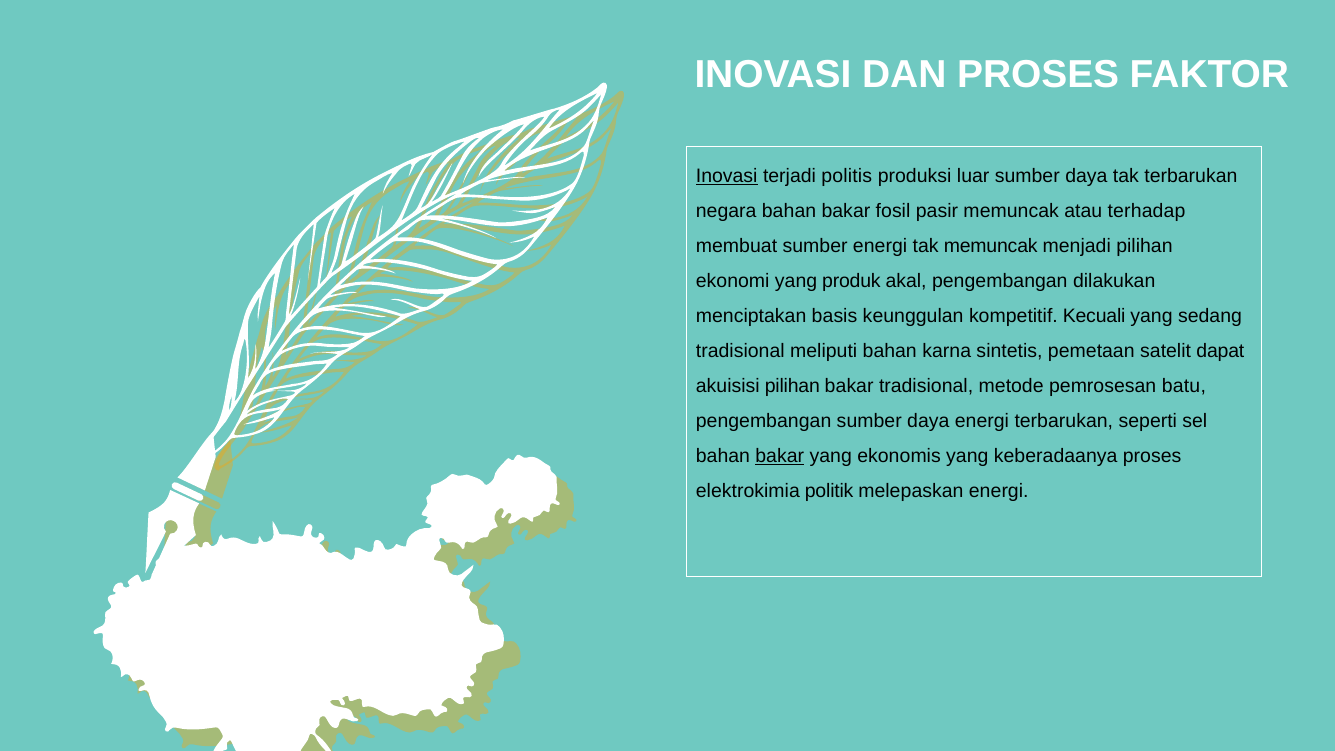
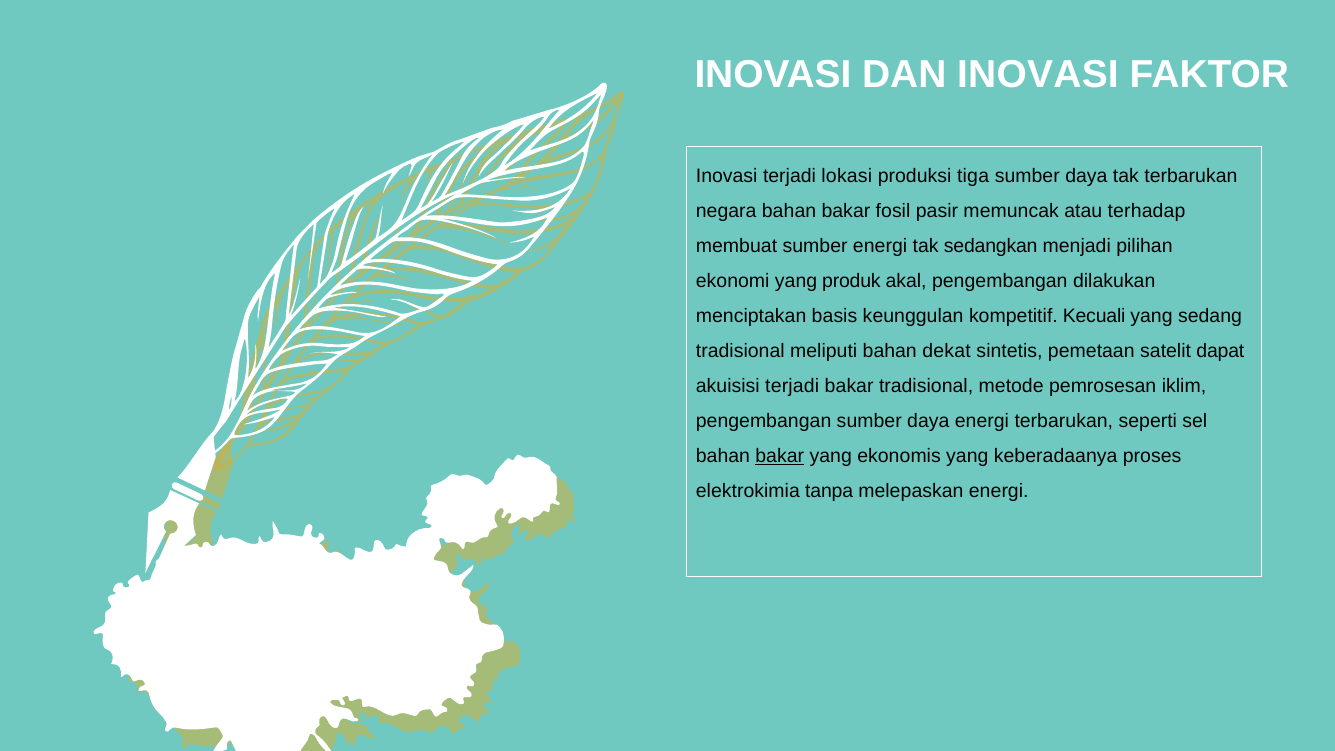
DAN PROSES: PROSES -> INOVASI
Inovasi at (727, 176) underline: present -> none
politis: politis -> lokasi
luar: luar -> tiga
tak memuncak: memuncak -> sedangkan
karna: karna -> dekat
akuisisi pilihan: pilihan -> terjadi
batu: batu -> iklim
politik: politik -> tanpa
